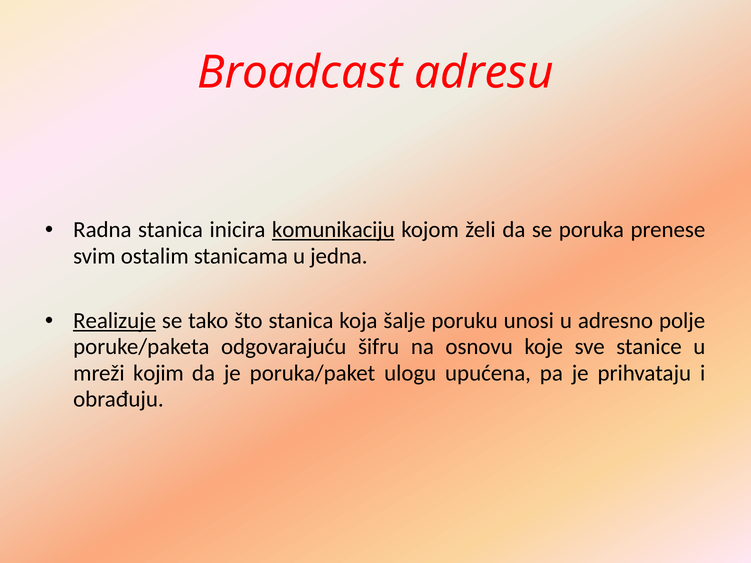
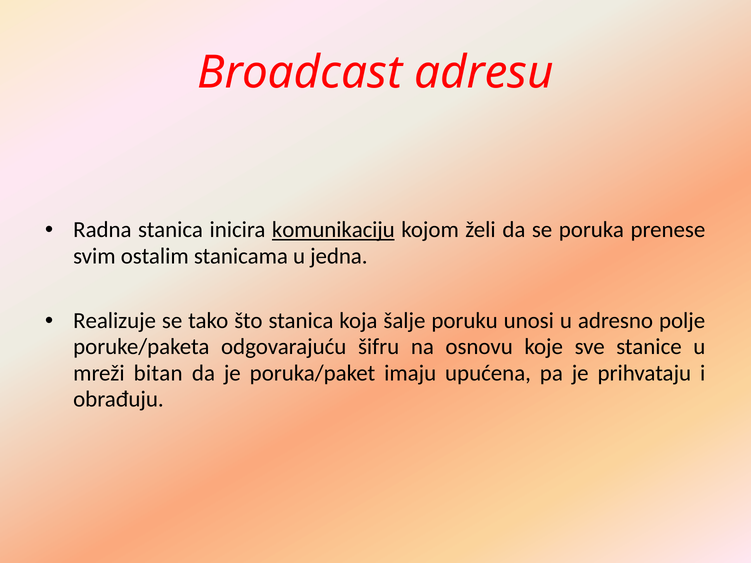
Realizuje underline: present -> none
kojim: kojim -> bitan
ulogu: ulogu -> imaju
